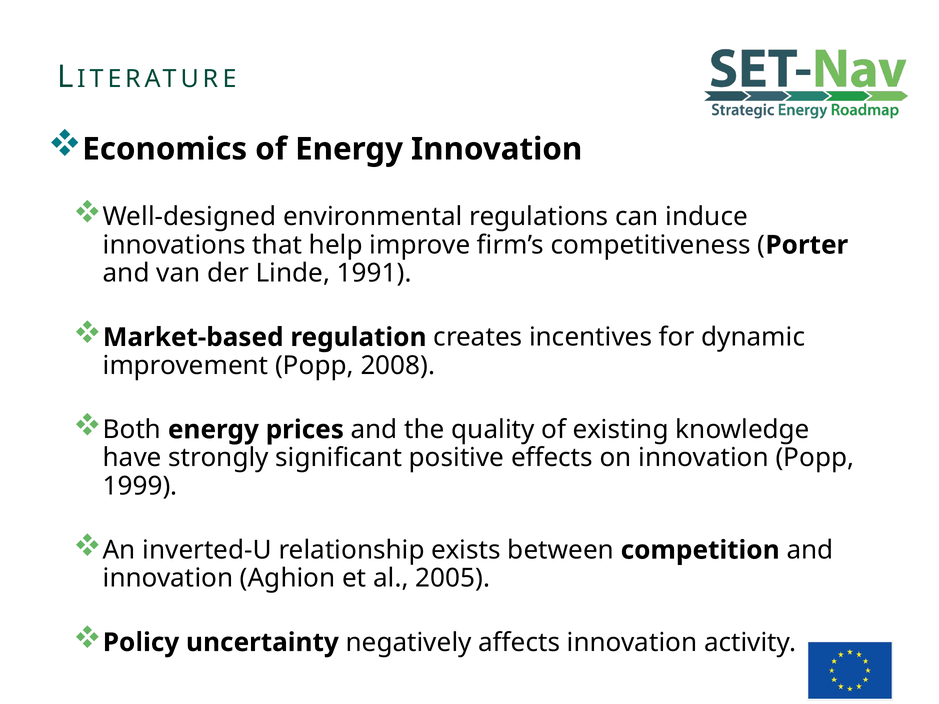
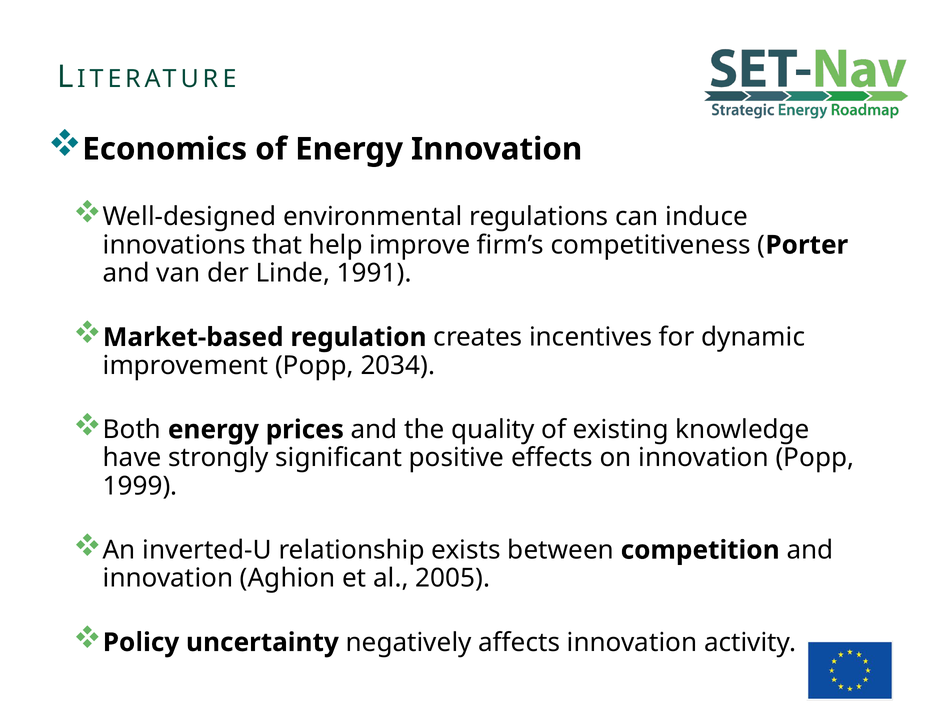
2008: 2008 -> 2034
